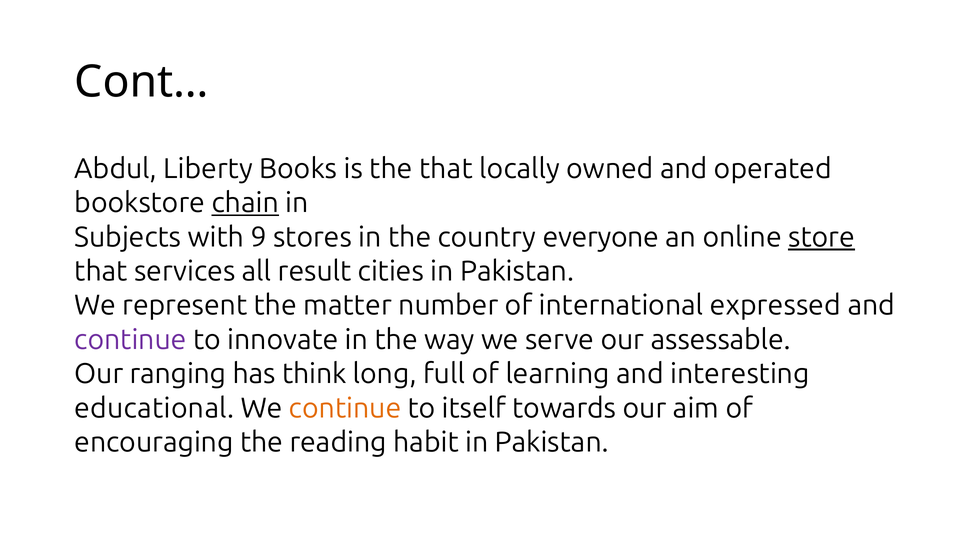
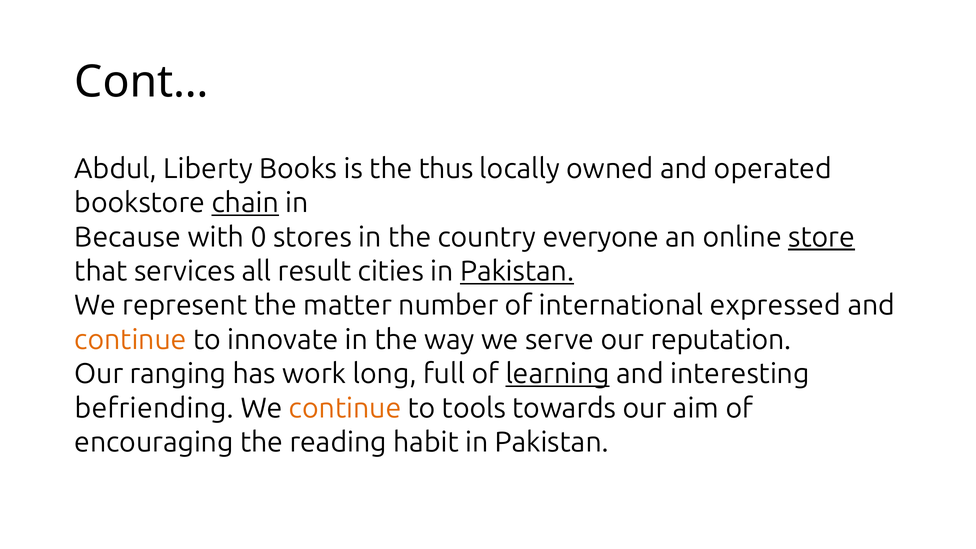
the that: that -> thus
Subjects: Subjects -> Because
9: 9 -> 0
Pakistan at (517, 271) underline: none -> present
continue at (131, 340) colour: purple -> orange
assessable: assessable -> reputation
think: think -> work
learning underline: none -> present
educational: educational -> befriending
itself: itself -> tools
